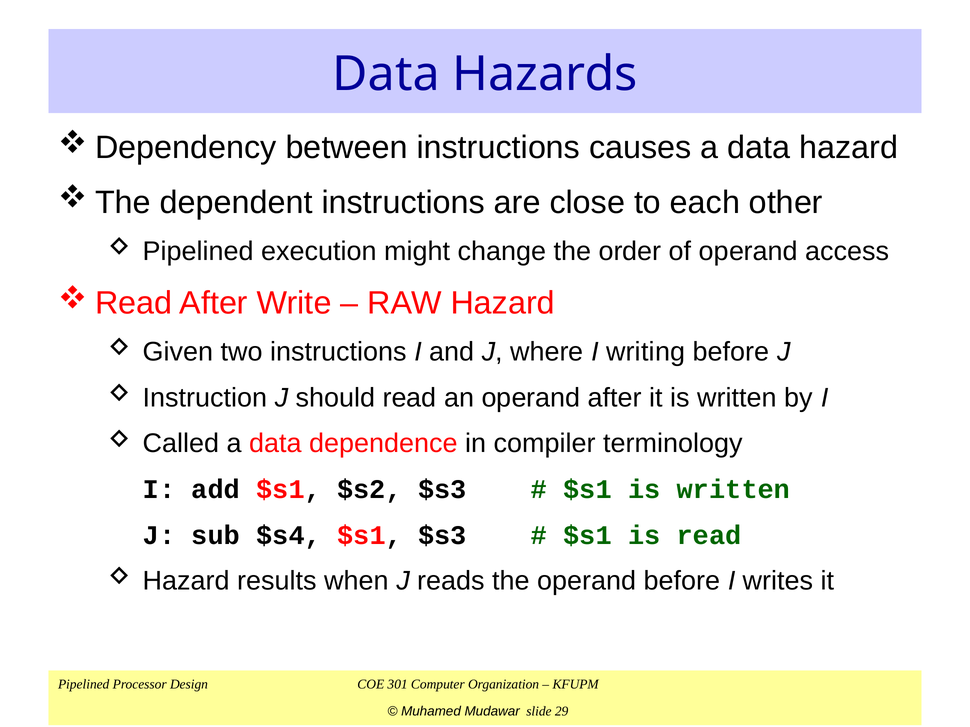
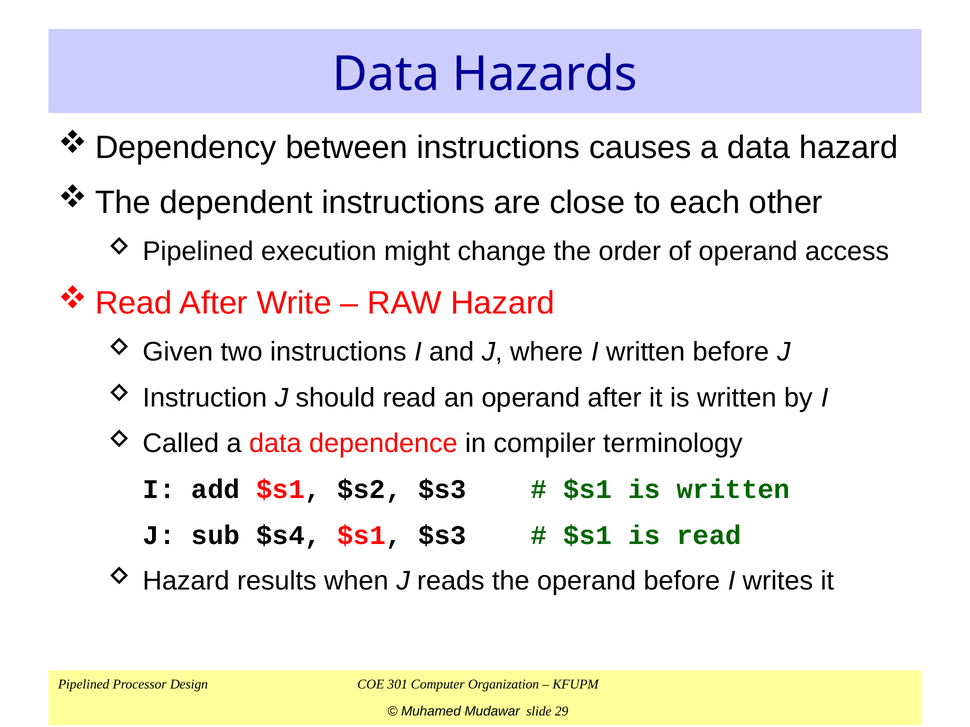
I writing: writing -> written
